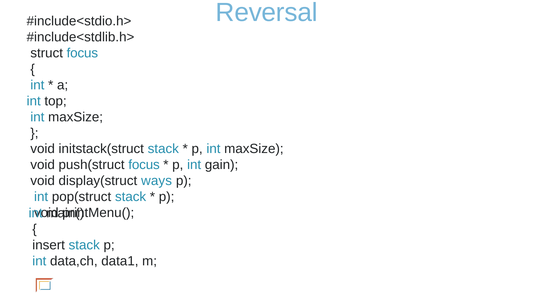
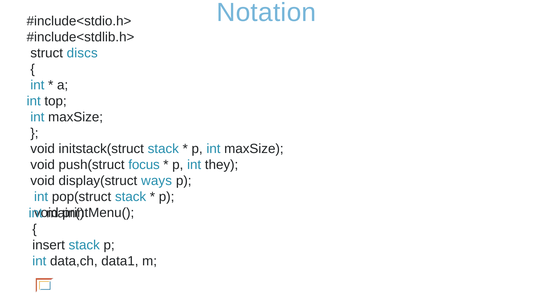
Reversal: Reversal -> Notation
struct focus: focus -> discs
gain: gain -> they
